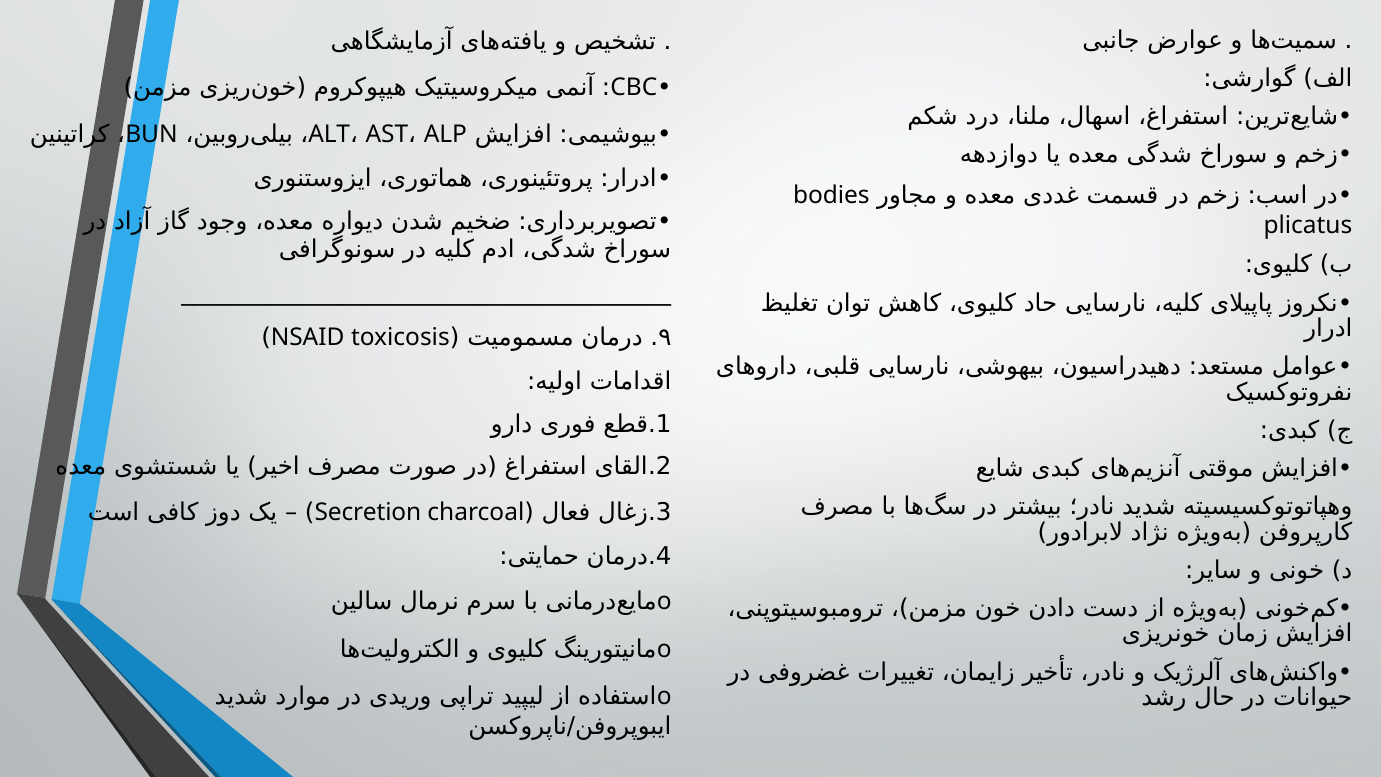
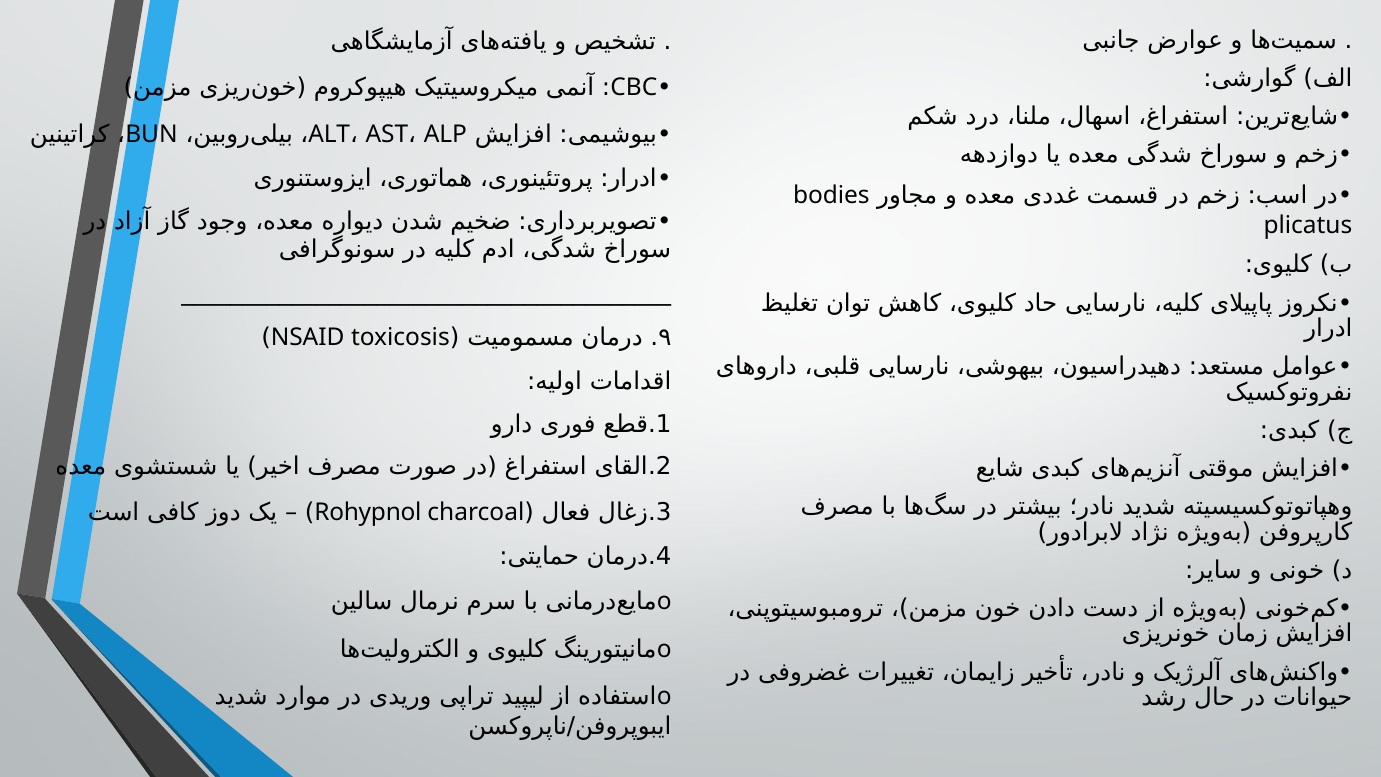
Secretion: Secretion -> Rohypnol
